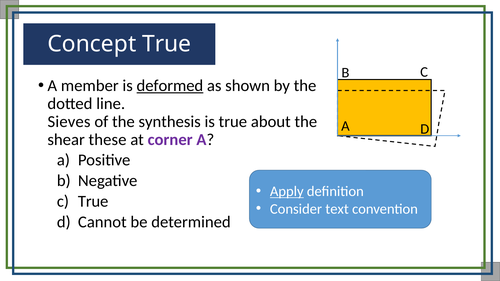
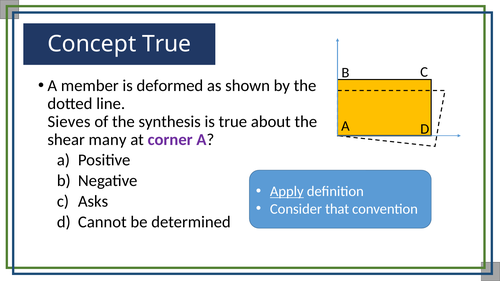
deformed underline: present -> none
these: these -> many
c True: True -> Asks
text: text -> that
